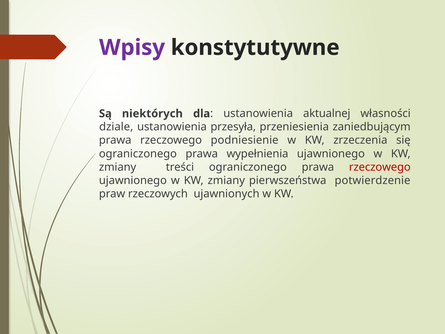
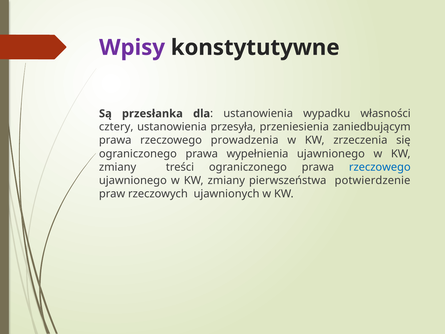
niektórych: niektórych -> przesłanka
aktualnej: aktualnej -> wypadku
dziale: dziale -> cztery
podniesienie: podniesienie -> prowadzenia
rzeczowego at (380, 167) colour: red -> blue
